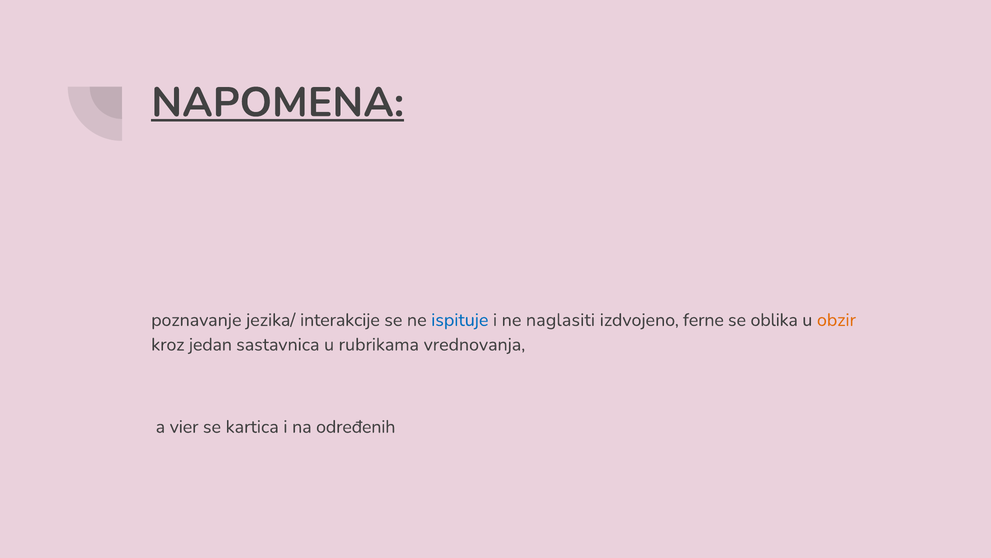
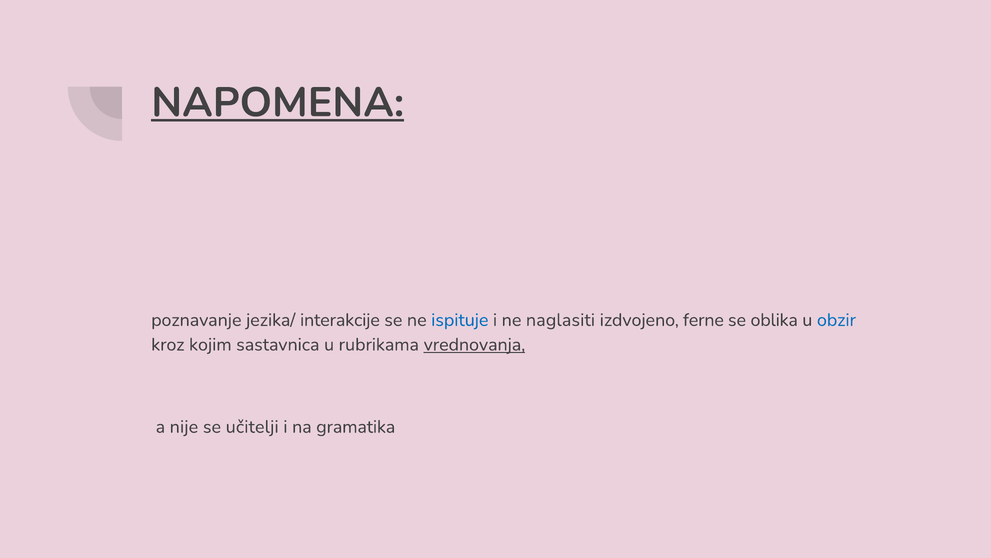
obzir colour: orange -> blue
jedan: jedan -> kojim
vrednovanja underline: none -> present
vier: vier -> nije
kartica: kartica -> učitelji
određenih: određenih -> gramatika
